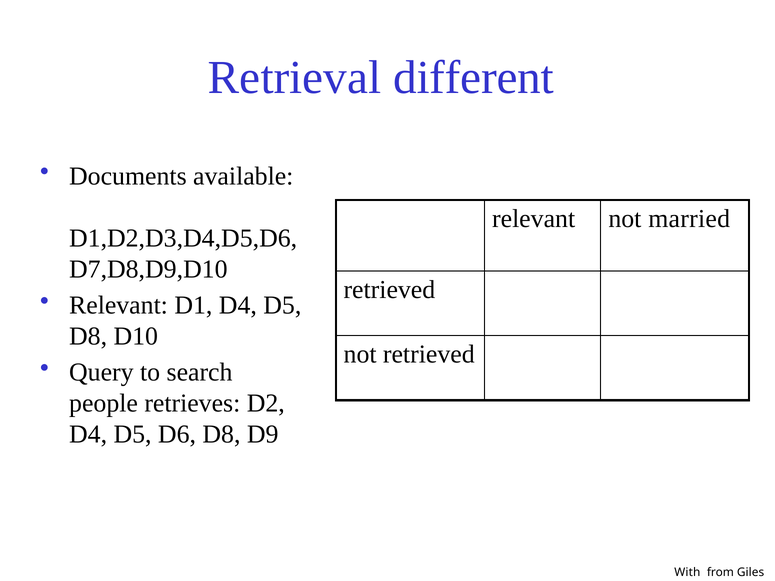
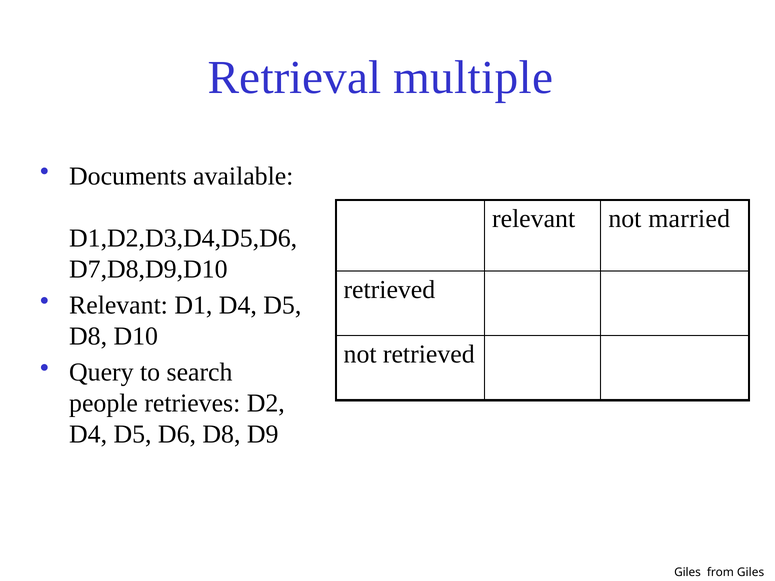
different: different -> multiple
With at (687, 573): With -> Giles
